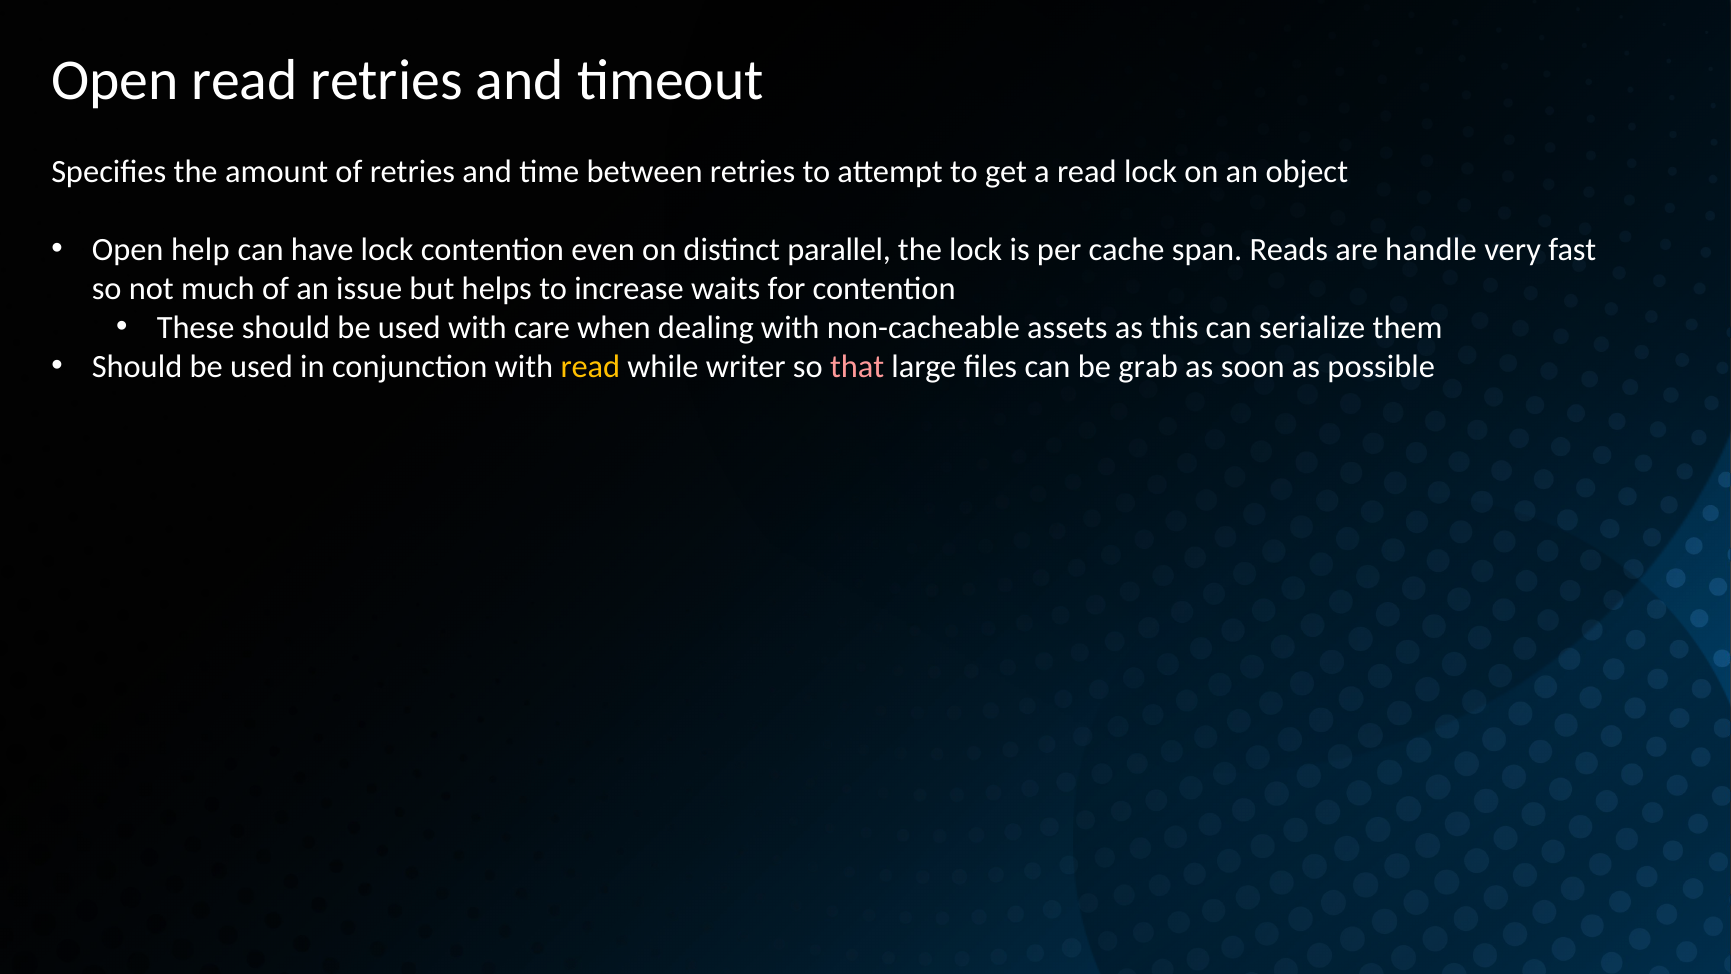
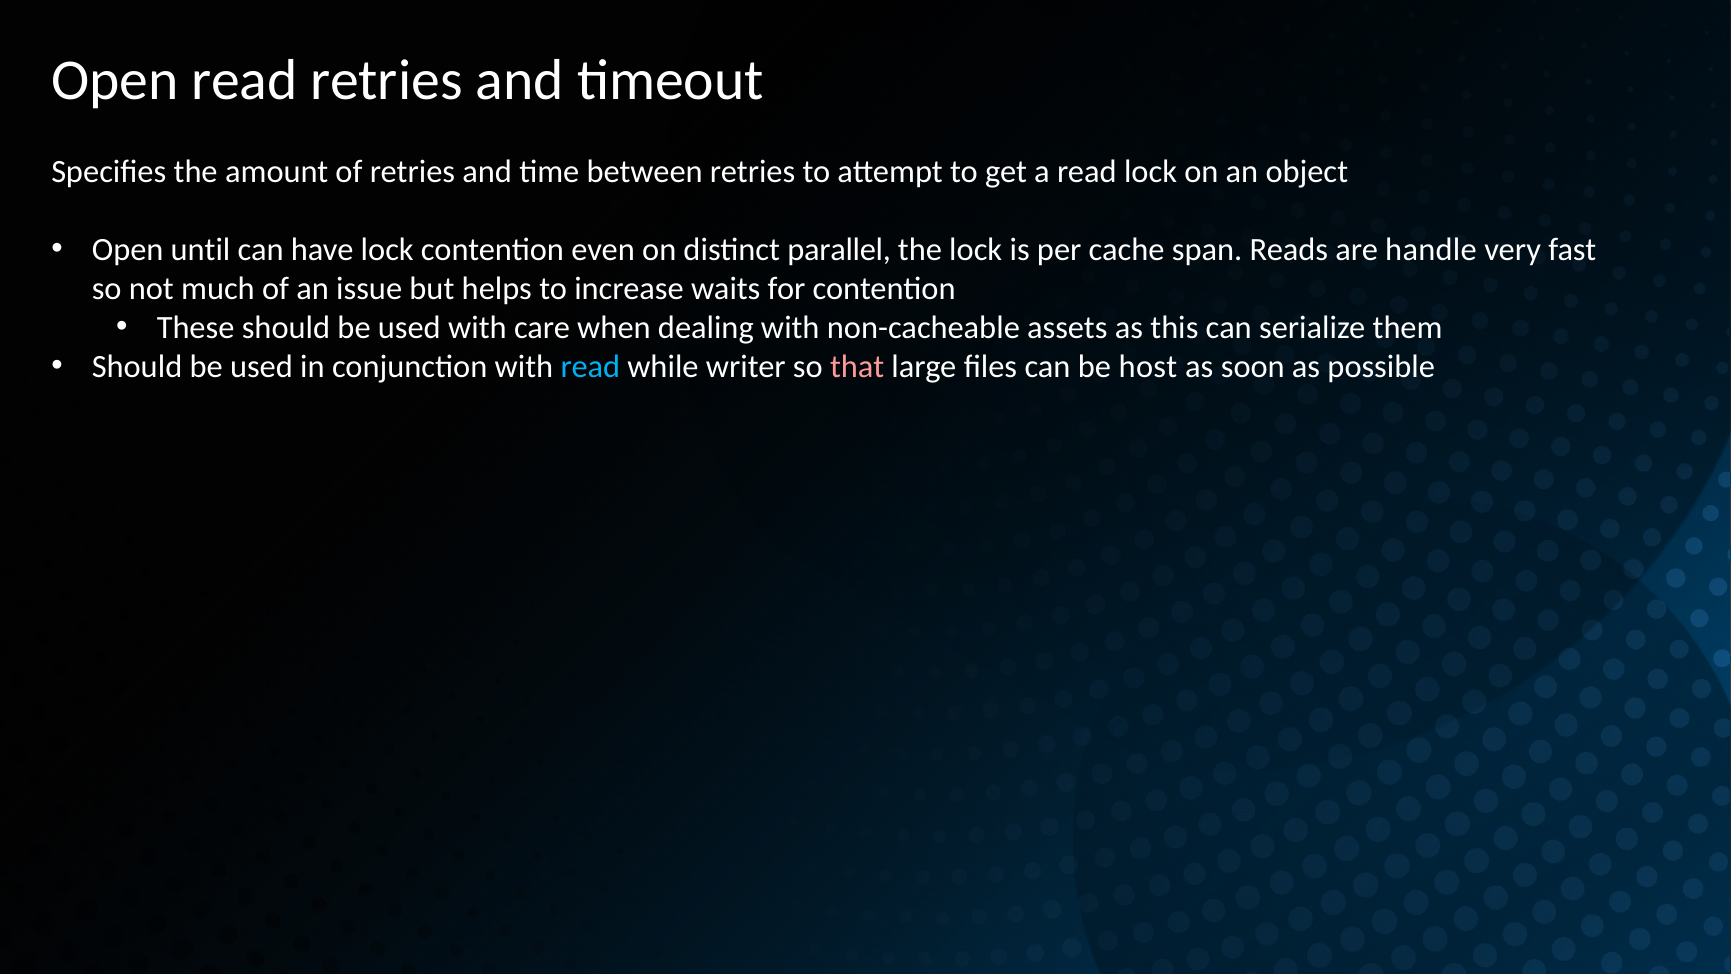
help: help -> until
read at (590, 366) colour: yellow -> light blue
grab: grab -> host
